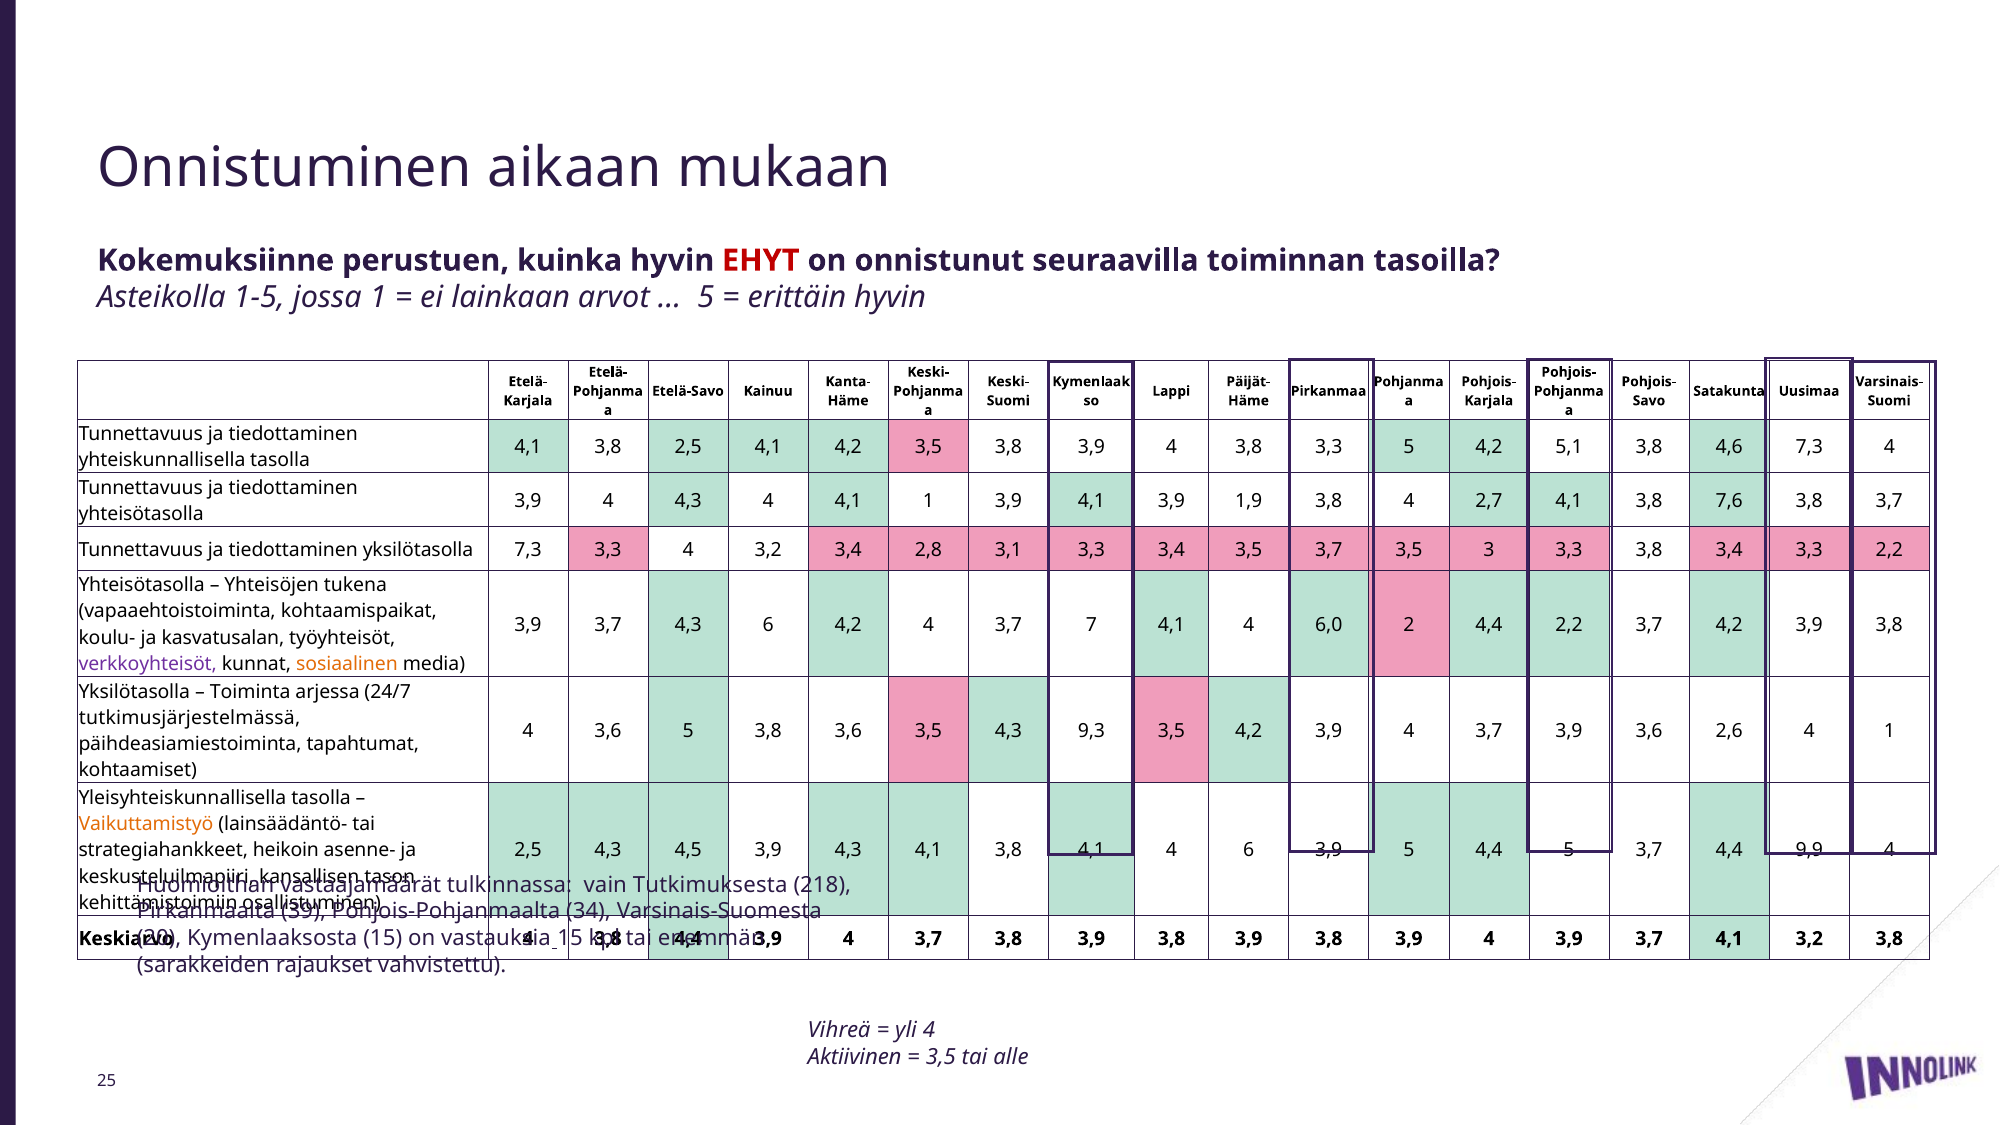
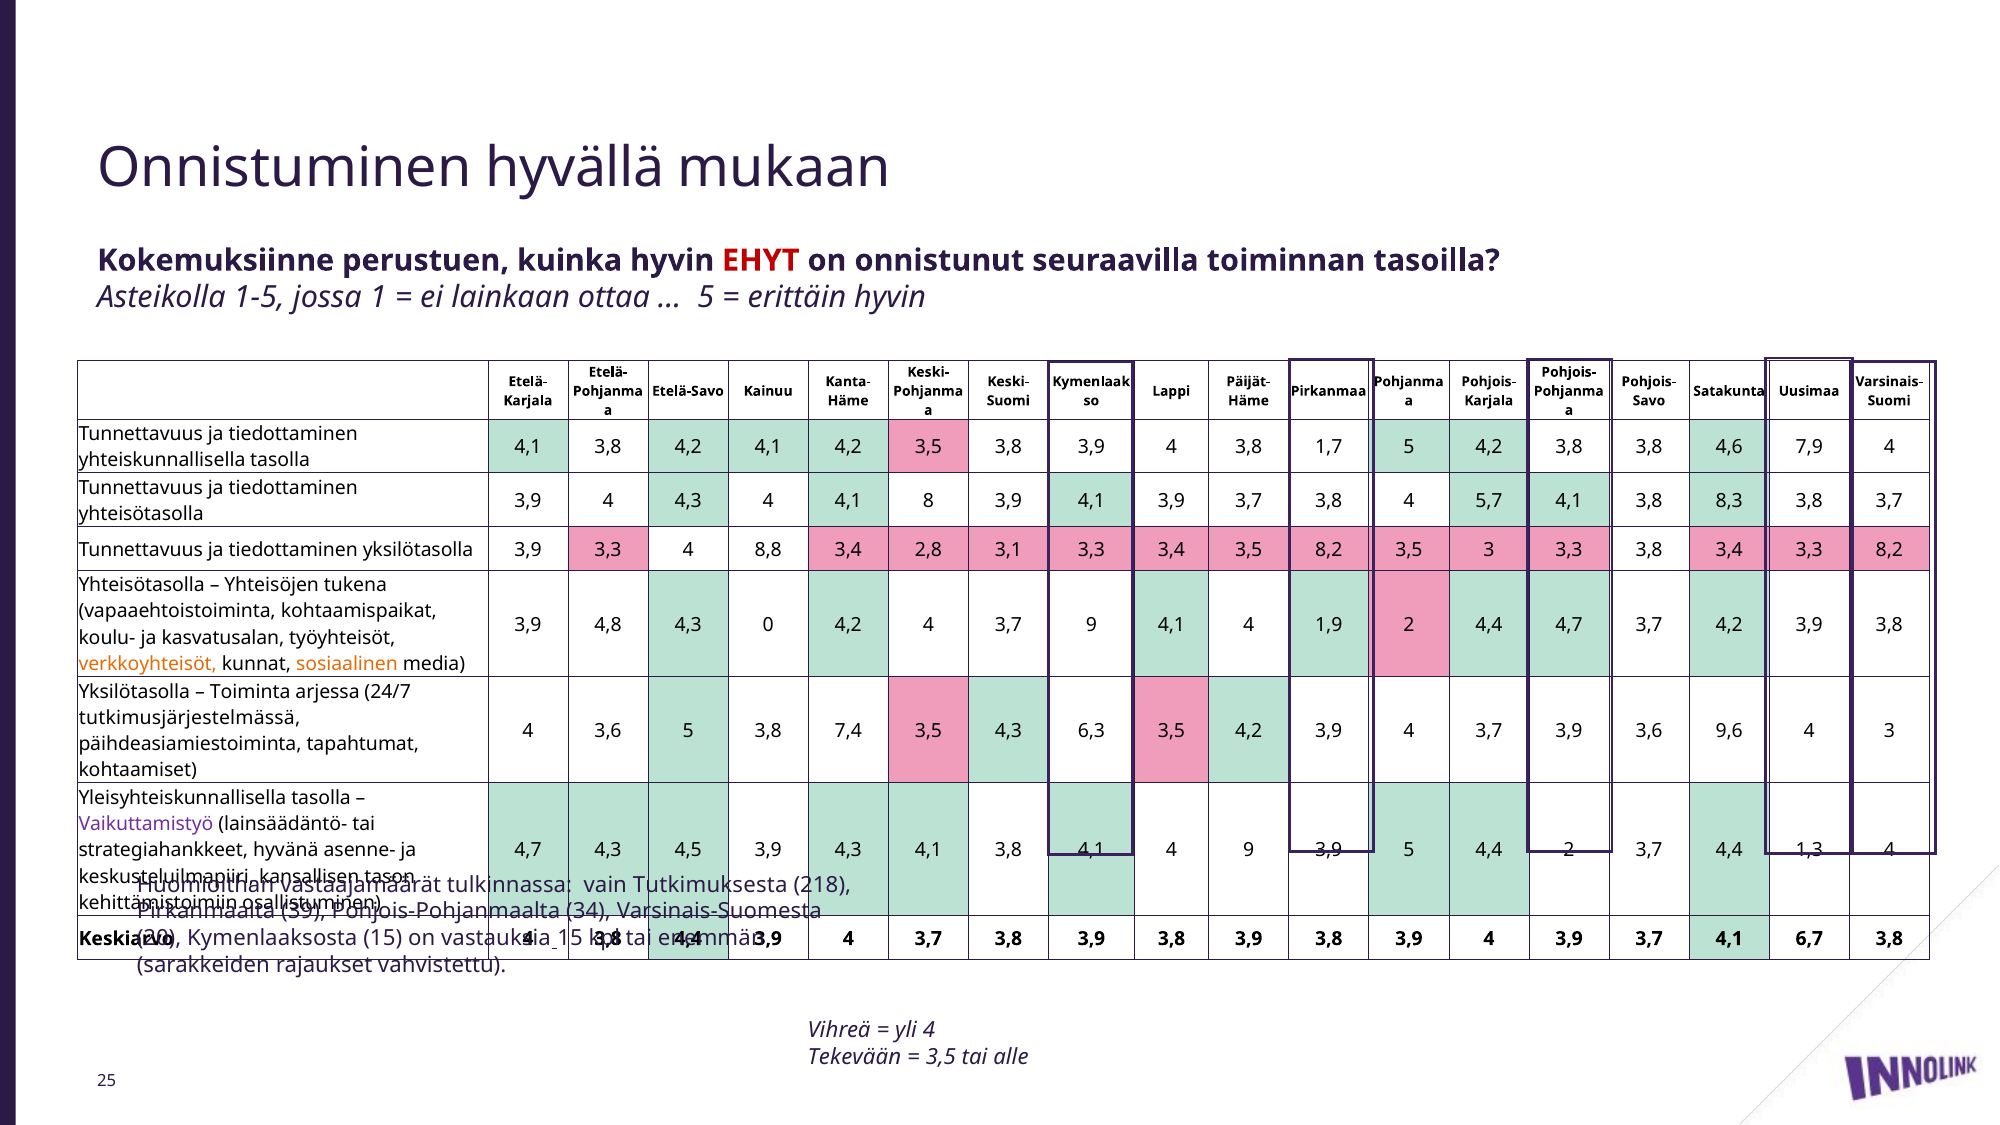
aikaan: aikaan -> hyvällä
arvot: arvot -> ottaa
3,8 2,5: 2,5 -> 4,2
3,8 3,3: 3,3 -> 1,7
4,2 5,1: 5,1 -> 3,8
4,6 7,3: 7,3 -> 7,9
4,1 1: 1 -> 8
4,1 3,9 1,9: 1,9 -> 3,7
2,7: 2,7 -> 5,7
7,6: 7,6 -> 8,3
yksilötasolla 7,3: 7,3 -> 3,9
4 3,2: 3,2 -> 8,8
3,5 3,7: 3,7 -> 8,2
3,3 2,2: 2,2 -> 8,2
3,7 at (608, 625): 3,7 -> 4,8
4,3 6: 6 -> 0
3,7 7: 7 -> 9
6,0: 6,0 -> 1,9
4,4 2,2: 2,2 -> 4,7
verkkoyhteisöt colour: purple -> orange
3,8 3,6: 3,6 -> 7,4
9,3: 9,3 -> 6,3
2,6: 2,6 -> 9,6
4 1: 1 -> 3
Vaikuttamistyö colour: orange -> purple
heikoin: heikoin -> hyvänä
2,5 at (528, 851): 2,5 -> 4,7
4 6: 6 -> 9
4,4 5: 5 -> 2
9,9: 9,9 -> 1,3
4,1 3,2: 3,2 -> 6,7
Aktiivinen: Aktiivinen -> Tekevään
